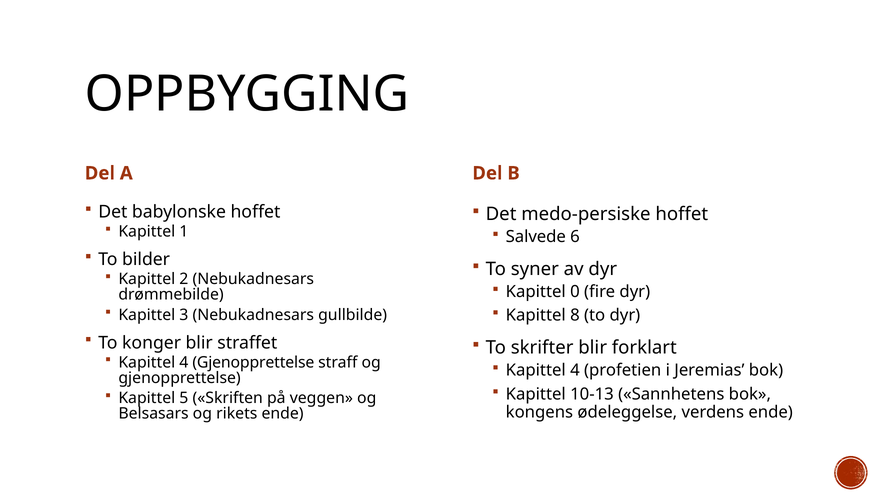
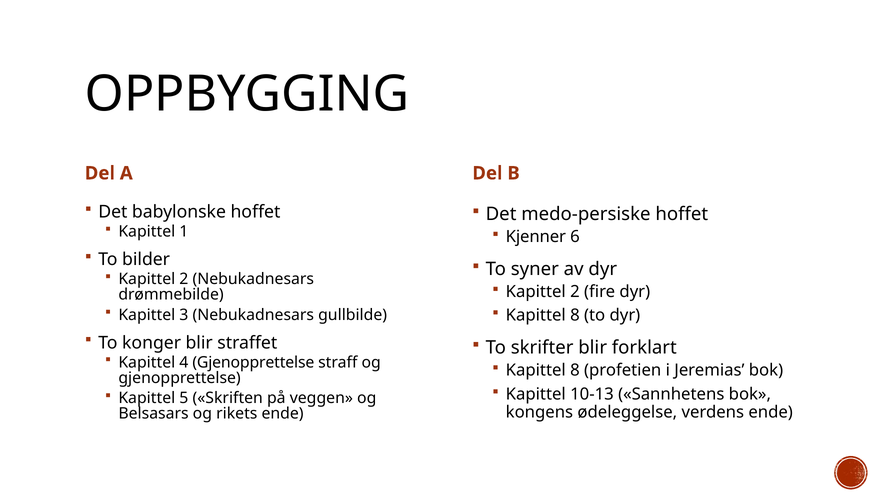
Salvede: Salvede -> Kjenner
0 at (575, 292): 0 -> 2
4 at (575, 370): 4 -> 8
